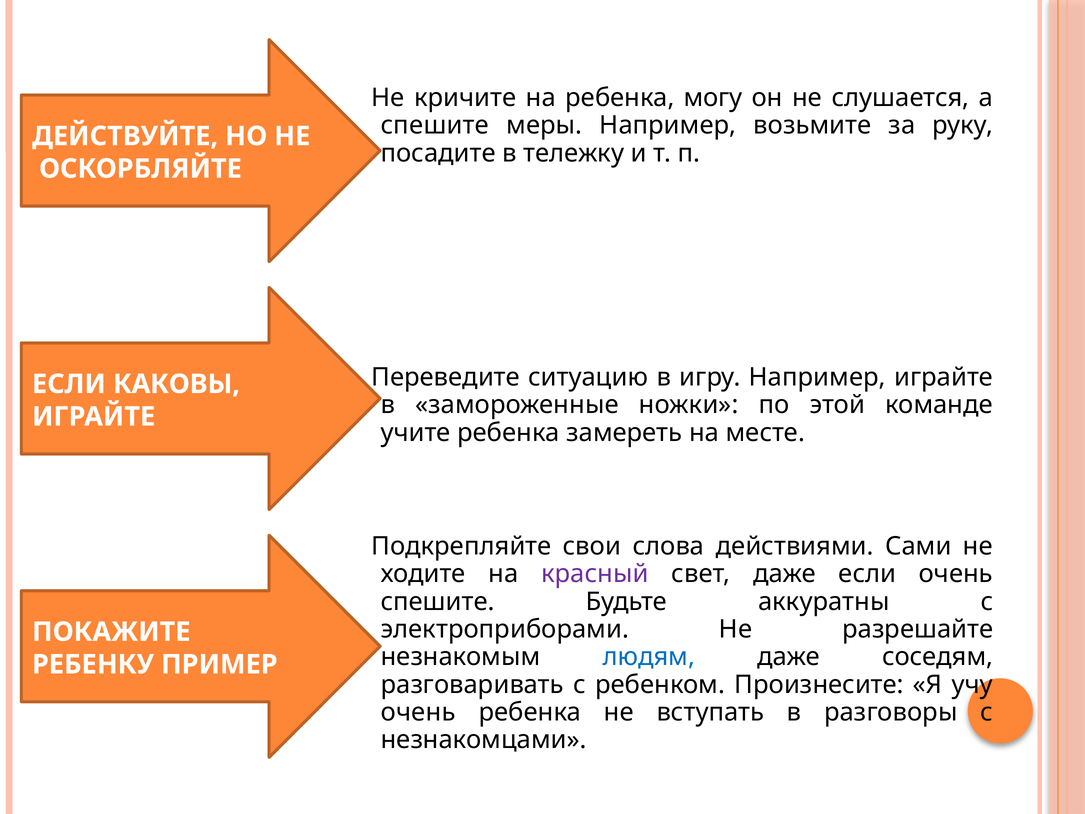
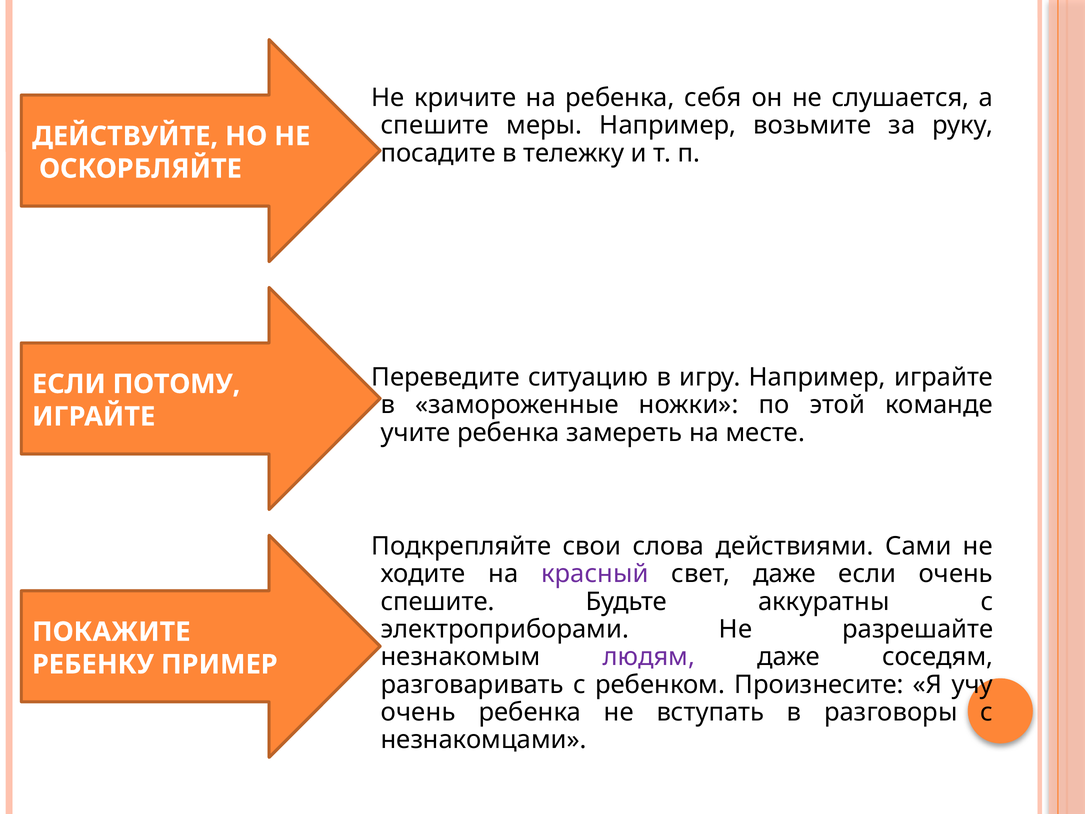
могу: могу -> себя
КАКОВЫ: КАКОВЫ -> ПОТОМУ
людям colour: blue -> purple
